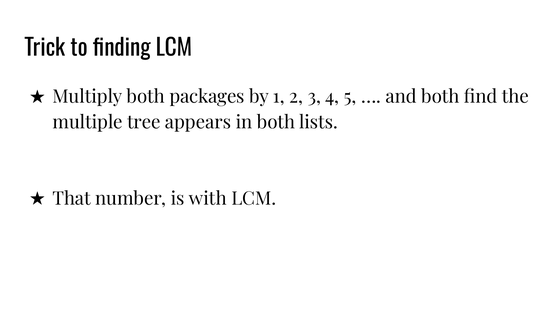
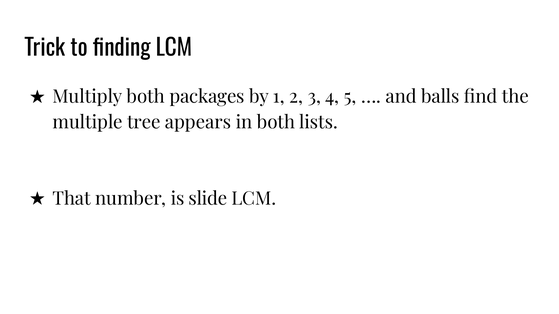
and both: both -> balls
with: with -> slide
